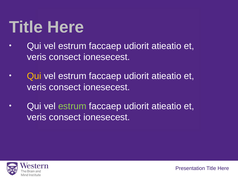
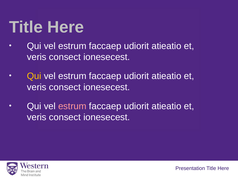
estrum at (72, 106) colour: light green -> pink
